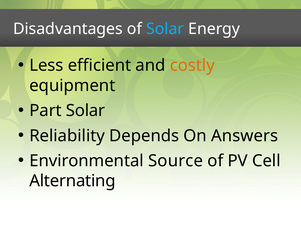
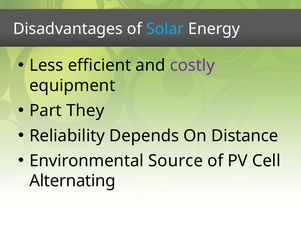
costly colour: orange -> purple
Part Solar: Solar -> They
Answers: Answers -> Distance
